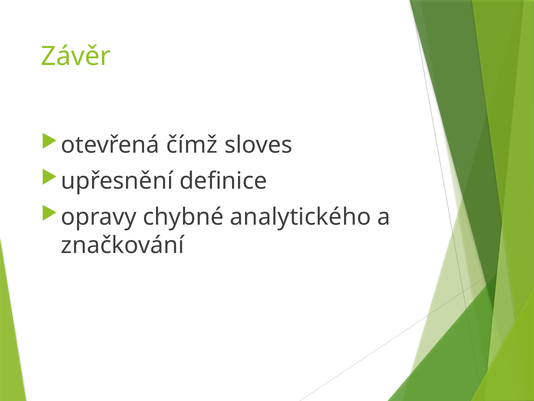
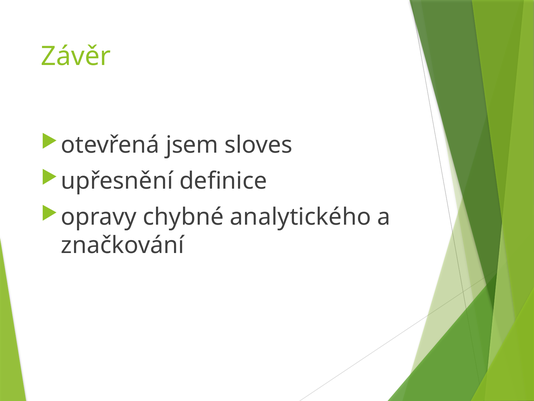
čímž: čímž -> jsem
